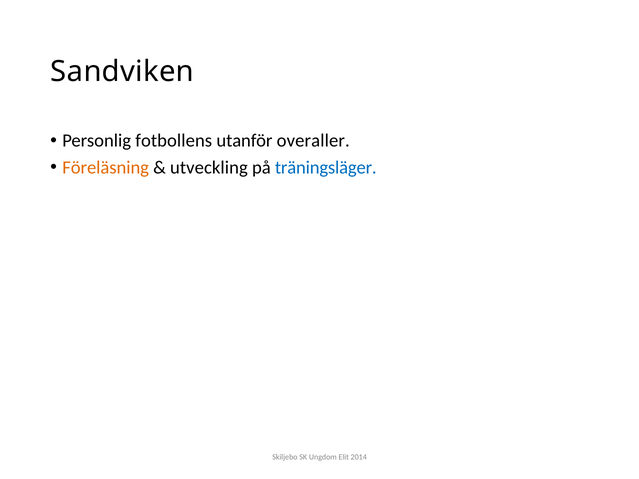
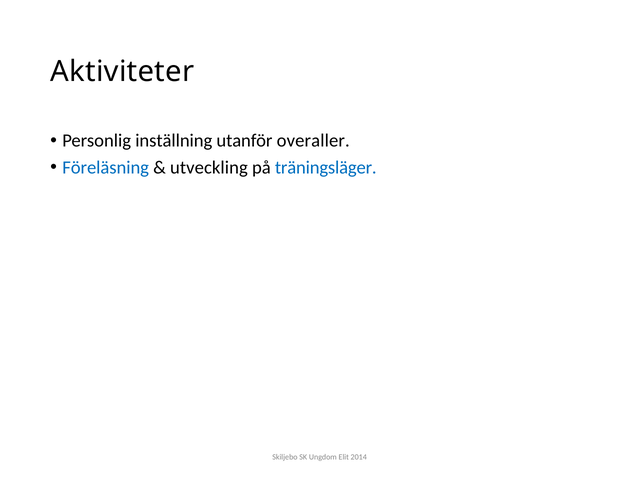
Sandviken: Sandviken -> Aktiviteter
fotbollens: fotbollens -> inställning
Föreläsning colour: orange -> blue
